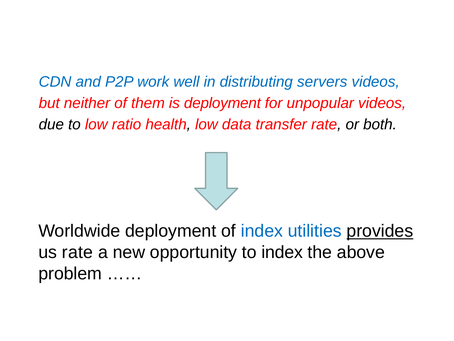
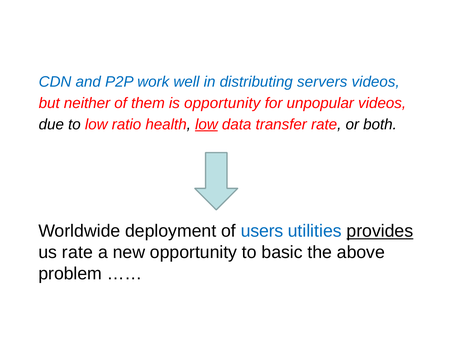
is deployment: deployment -> opportunity
low at (206, 124) underline: none -> present
of index: index -> users
to index: index -> basic
